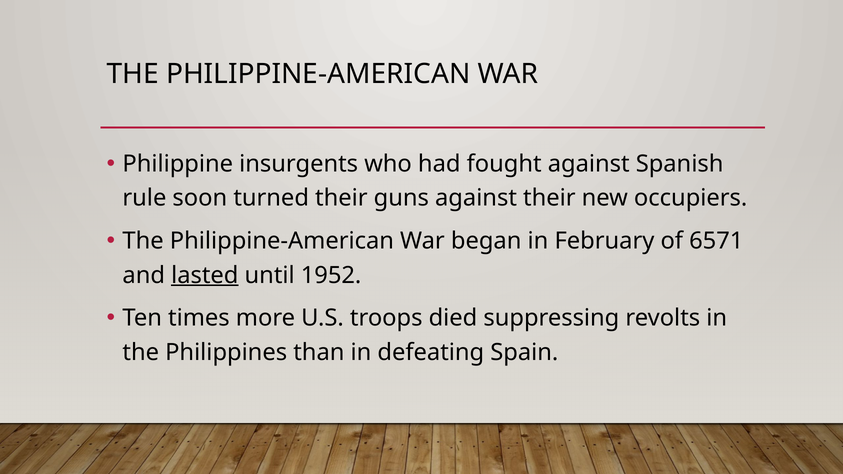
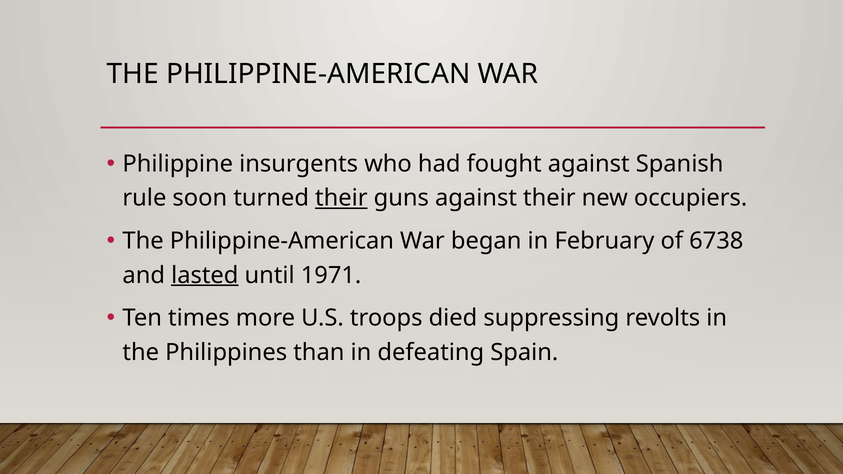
their at (341, 198) underline: none -> present
6571: 6571 -> 6738
1952: 1952 -> 1971
